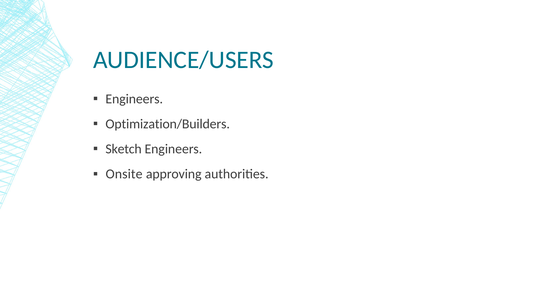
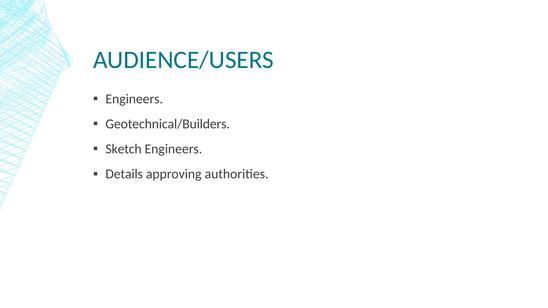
Optimization/Builders: Optimization/Builders -> Geotechnical/Builders
Onsite: Onsite -> Details
